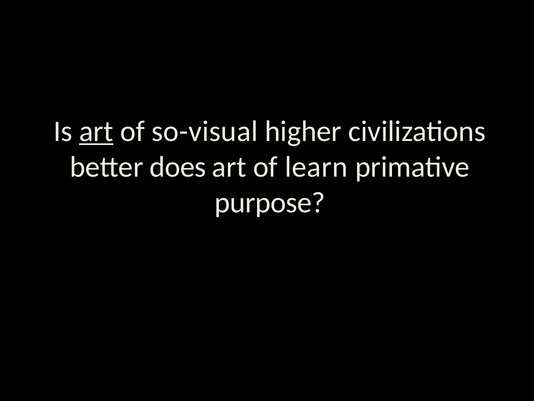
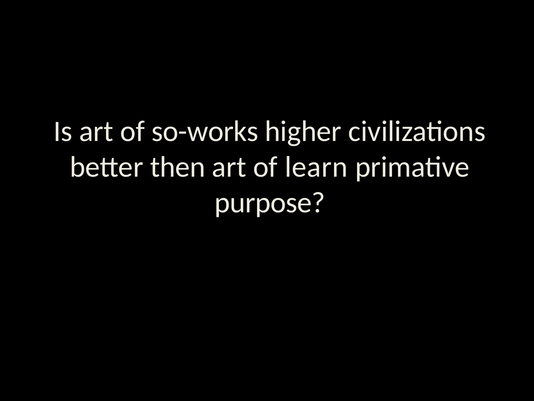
art at (96, 131) underline: present -> none
so-visual: so-visual -> so-works
does: does -> then
